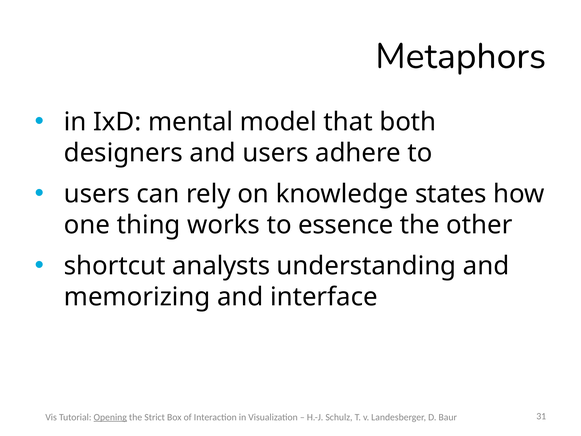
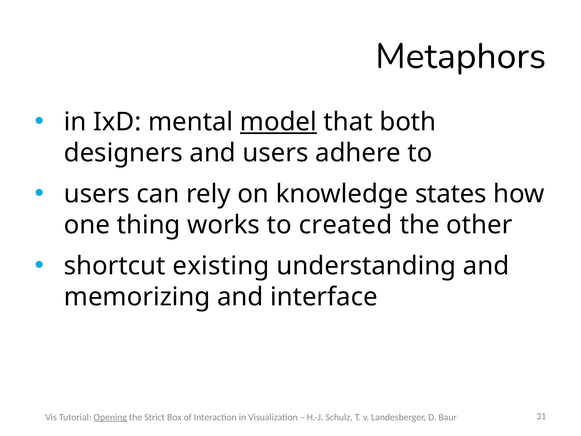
model underline: none -> present
essence: essence -> created
analysts: analysts -> existing
